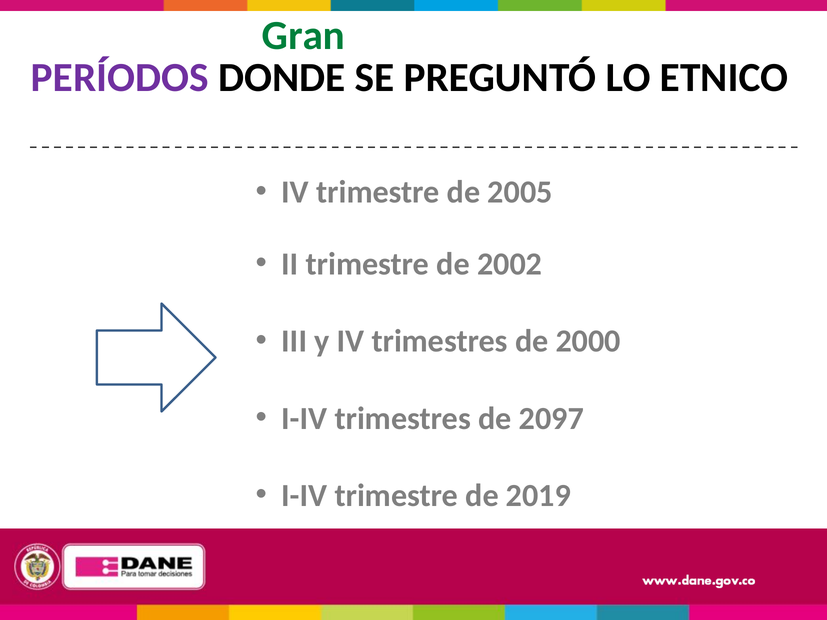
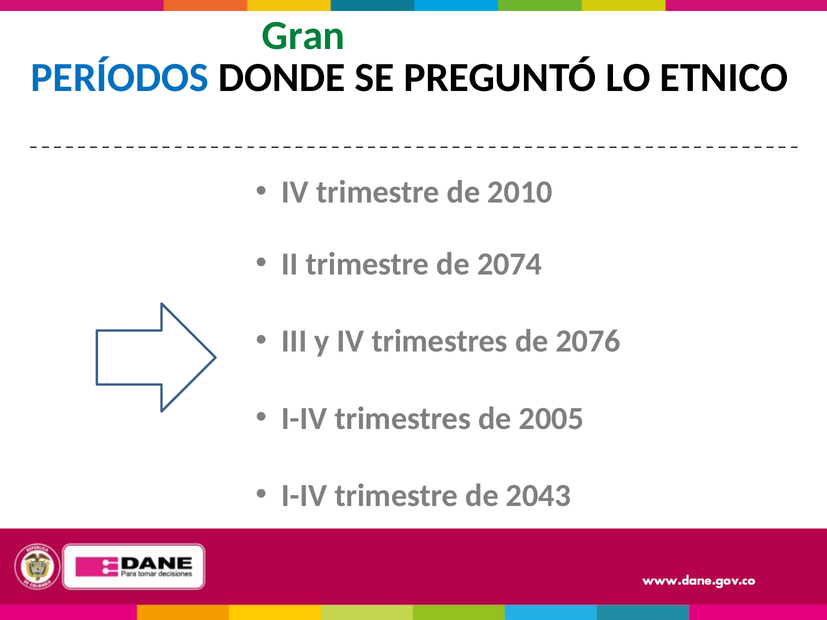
PERÍODOS colour: purple -> blue
2005: 2005 -> 2010
2002: 2002 -> 2074
2000: 2000 -> 2076
2097: 2097 -> 2005
2019: 2019 -> 2043
